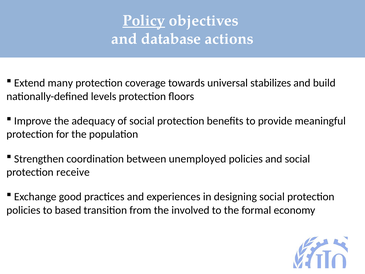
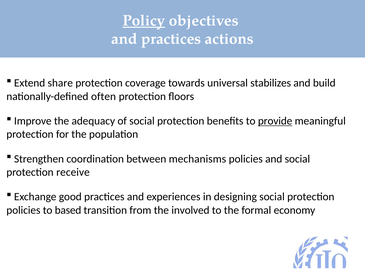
and database: database -> practices
many: many -> share
levels: levels -> often
provide underline: none -> present
unemployed: unemployed -> mechanisms
